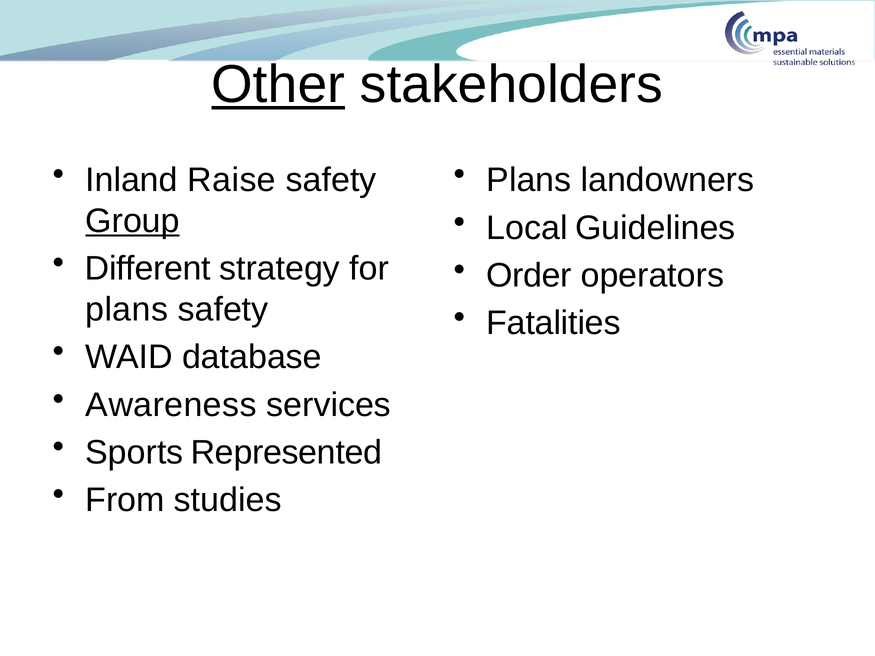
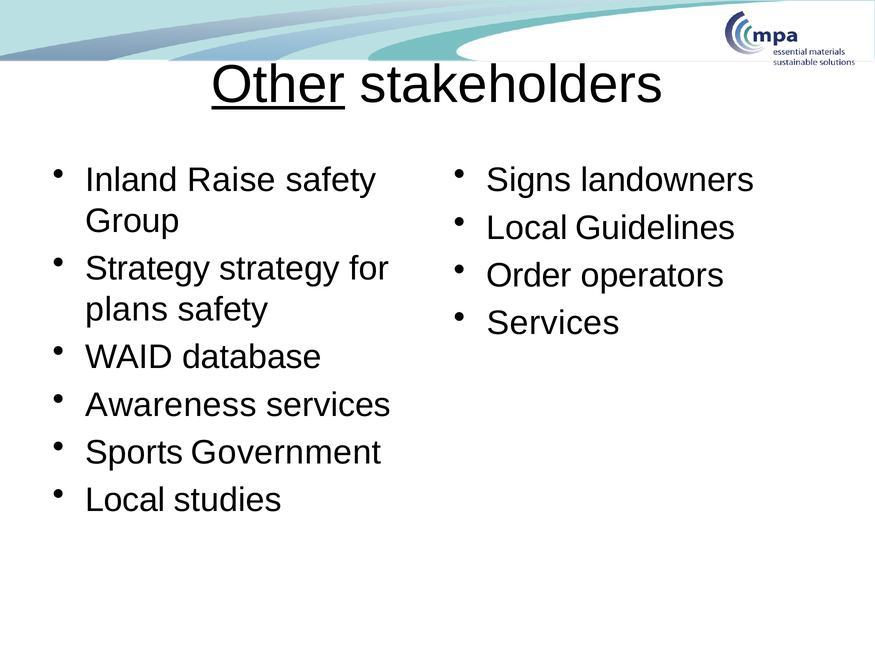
Plans at (529, 180): Plans -> Signs
Group underline: present -> none
Different at (148, 269): Different -> Strategy
Fatalities at (554, 323): Fatalities -> Services
Represented: Represented -> Government
From at (125, 500): From -> Local
